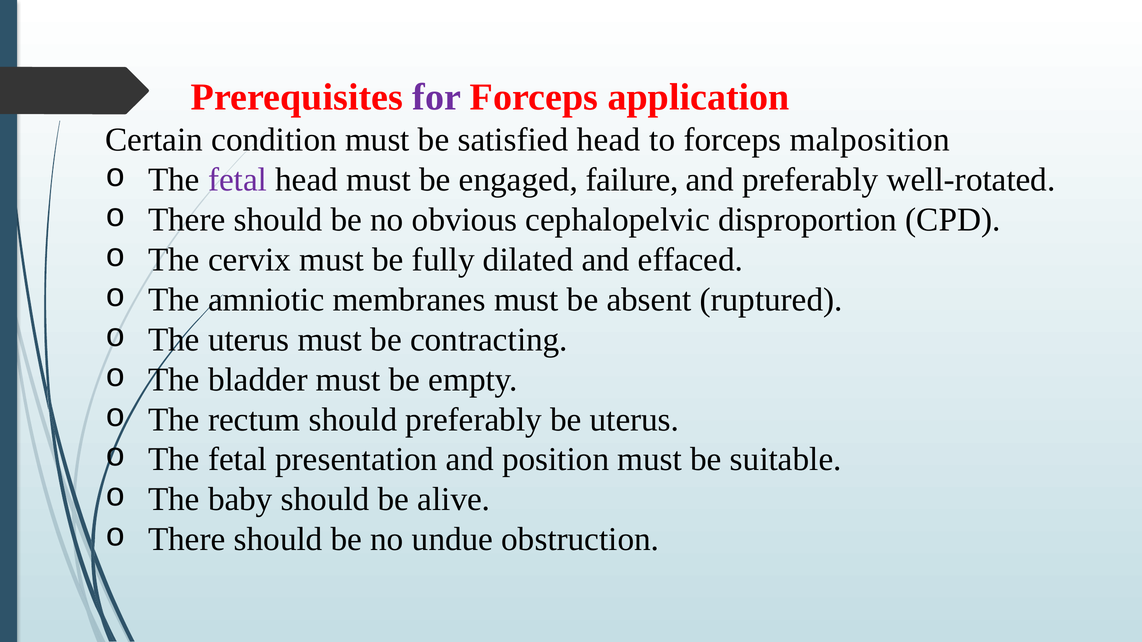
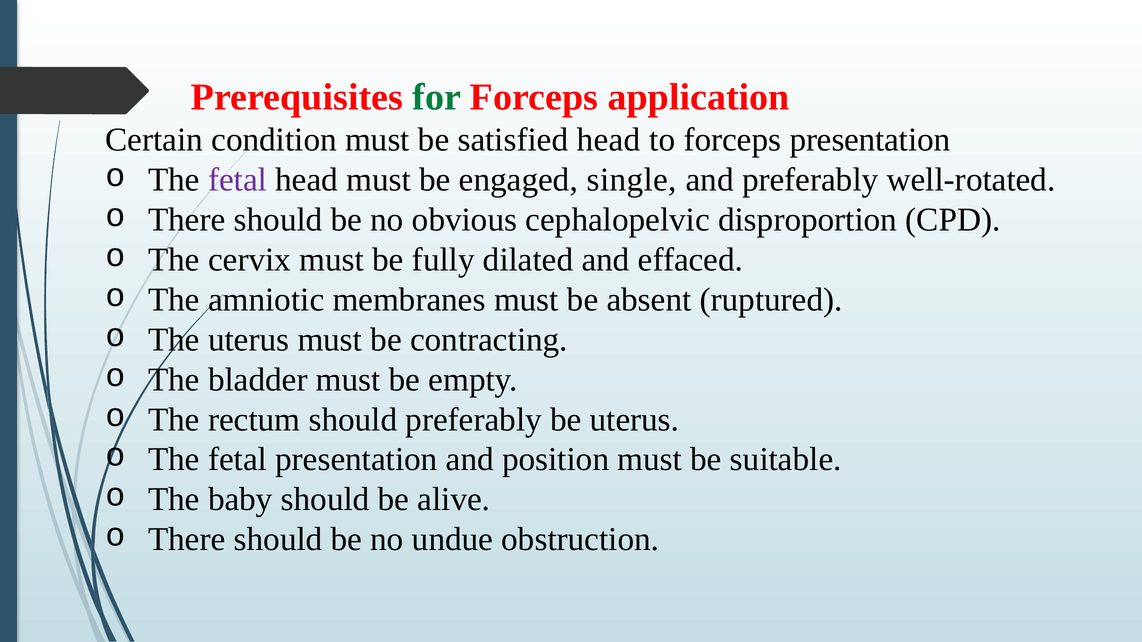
for colour: purple -> green
forceps malposition: malposition -> presentation
failure: failure -> single
